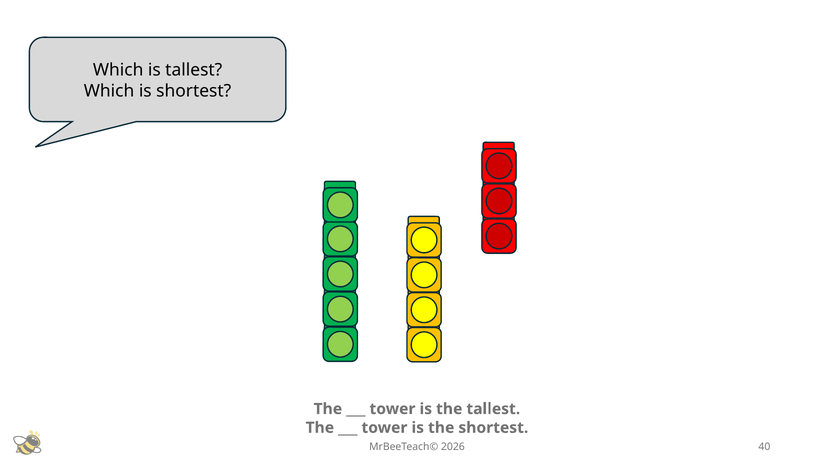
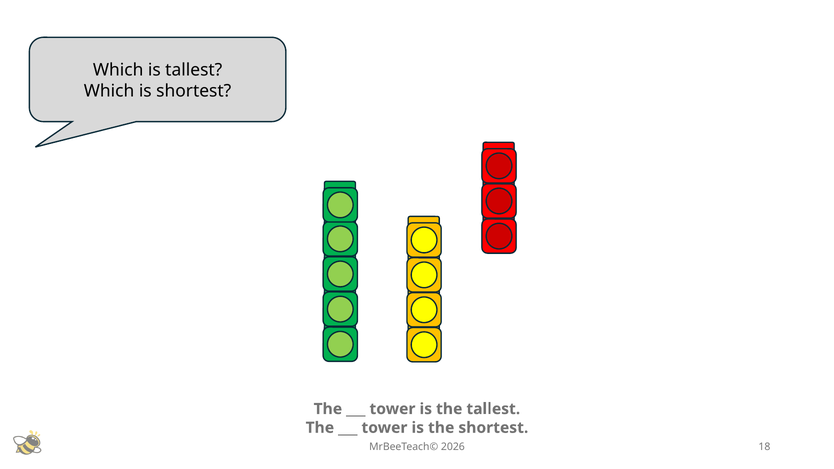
40: 40 -> 18
